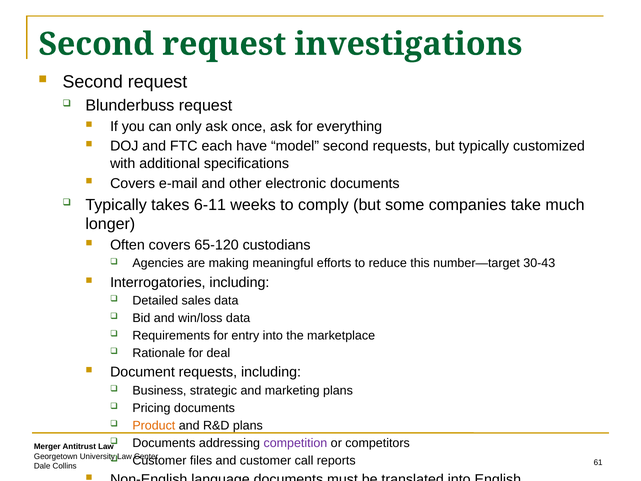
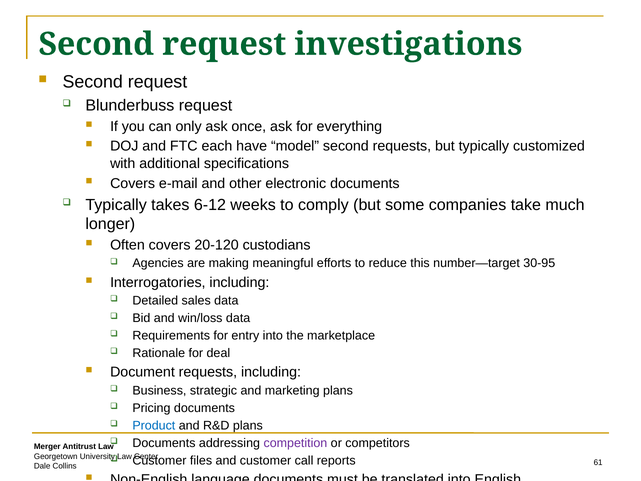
6-11: 6-11 -> 6-12
65-120: 65-120 -> 20-120
30-43: 30-43 -> 30-95
Product colour: orange -> blue
